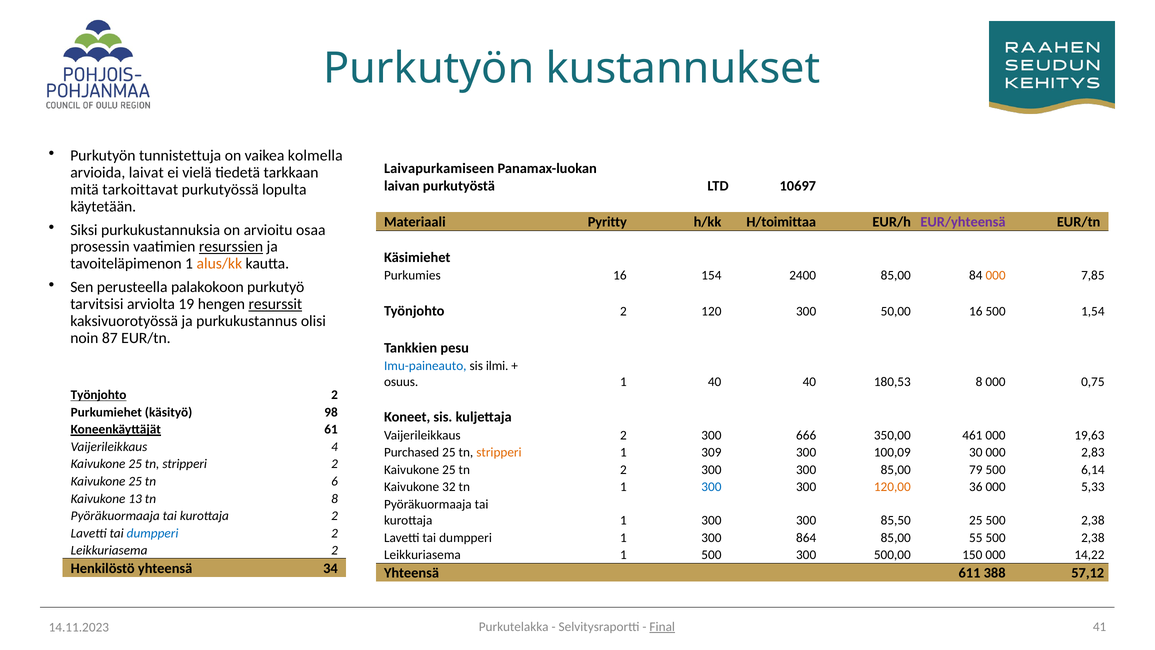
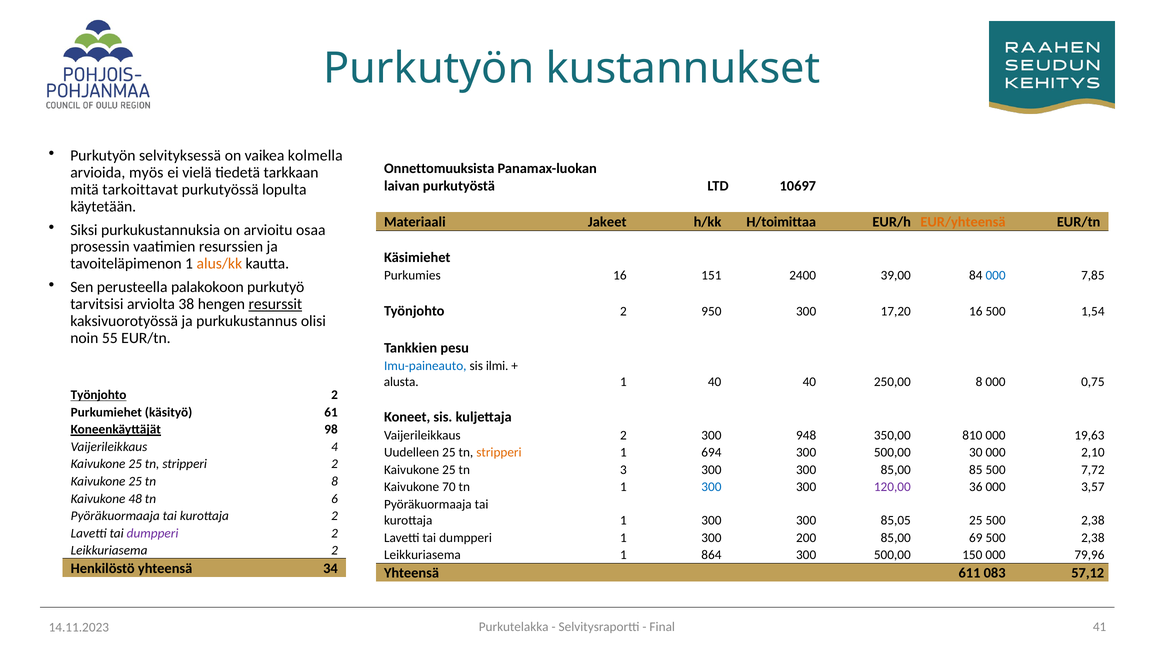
tunnistettuja: tunnistettuja -> selvityksessä
Laivapurkamiseen: Laivapurkamiseen -> Onnettomuuksista
laivat: laivat -> myös
Pyritty: Pyritty -> Jakeet
EUR/yhteensä colour: purple -> orange
resurssien underline: present -> none
154: 154 -> 151
2400 85,00: 85,00 -> 39,00
000 at (996, 275) colour: orange -> blue
19: 19 -> 38
120: 120 -> 950
50,00: 50,00 -> 17,20
87: 87 -> 55
osuus: osuus -> alusta
180,53: 180,53 -> 250,00
98: 98 -> 61
61: 61 -> 98
666: 666 -> 948
461: 461 -> 810
Purchased: Purchased -> Uudelleen
309: 309 -> 694
100,09 at (892, 452): 100,09 -> 500,00
2,83: 2,83 -> 2,10
tn 2: 2 -> 3
79: 79 -> 85
6,14: 6,14 -> 7,72
tn 6: 6 -> 8
32: 32 -> 70
120,00 colour: orange -> purple
5,33: 5,33 -> 3,57
13: 13 -> 48
tn 8: 8 -> 6
85,50: 85,50 -> 85,05
dumpperi at (153, 533) colour: blue -> purple
864: 864 -> 200
55: 55 -> 69
1 500: 500 -> 864
14,22: 14,22 -> 79,96
388: 388 -> 083
Final underline: present -> none
